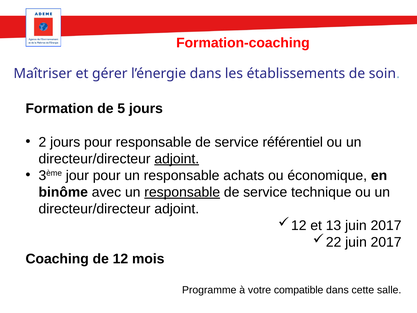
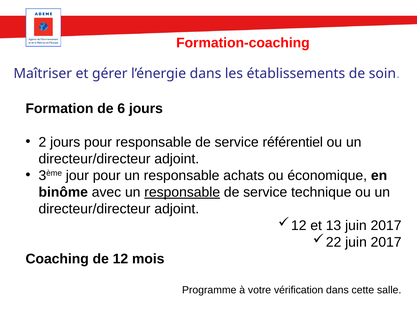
5: 5 -> 6
adjoint at (177, 159) underline: present -> none
compatible: compatible -> vérification
